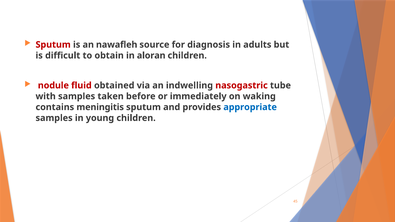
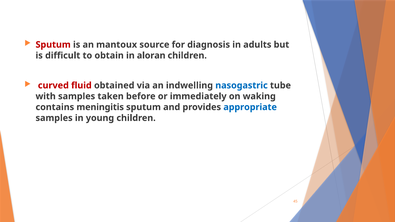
nawafleh: nawafleh -> mantoux
nodule: nodule -> curved
nasogastric colour: red -> blue
